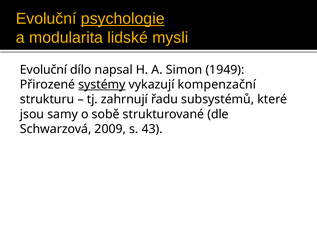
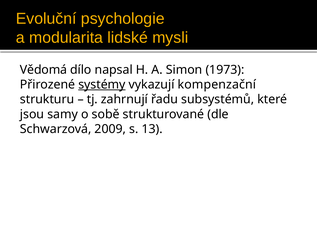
psychologie underline: present -> none
Evoluční at (44, 70): Evoluční -> Vědomá
1949: 1949 -> 1973
43: 43 -> 13
